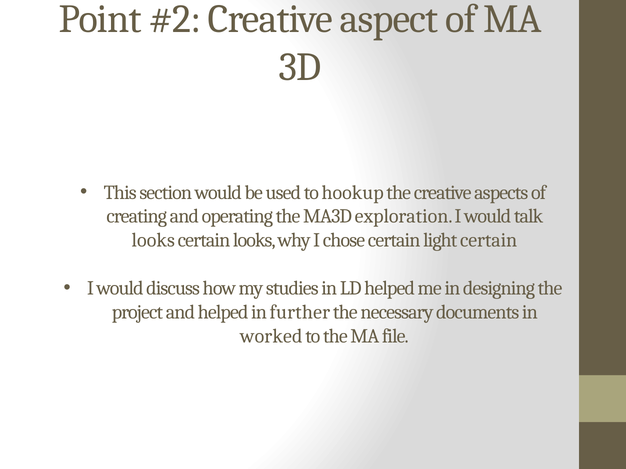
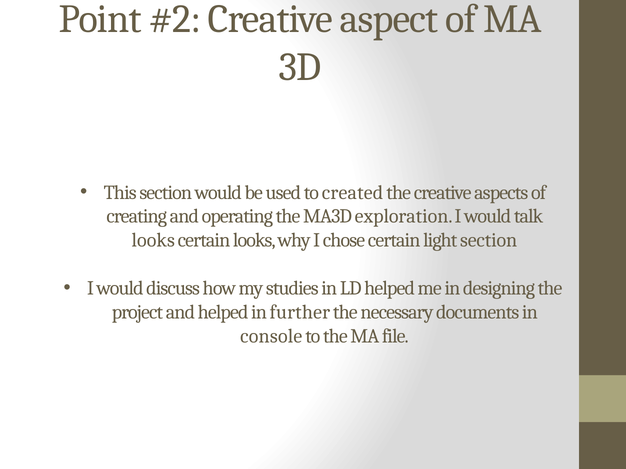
hookup: hookup -> created
light certain: certain -> section
worked: worked -> console
